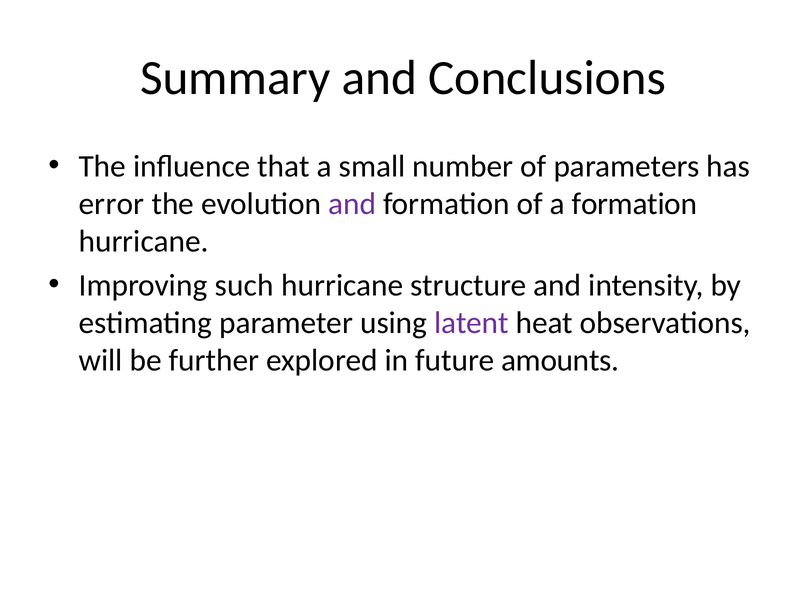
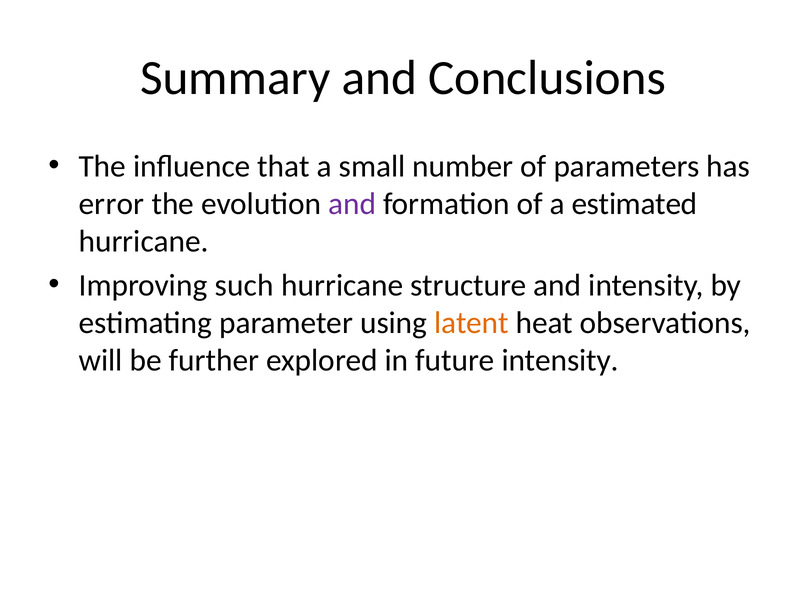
a formation: formation -> estimated
latent colour: purple -> orange
future amounts: amounts -> intensity
